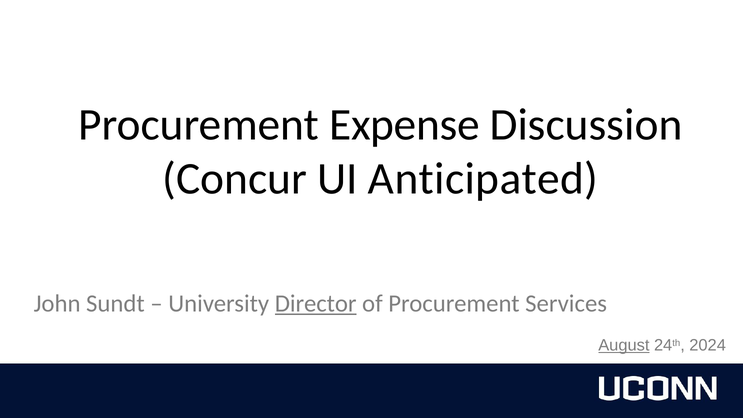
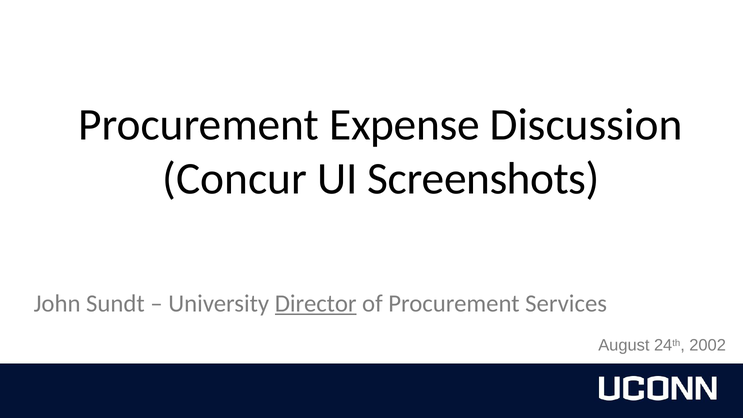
Anticipated: Anticipated -> Screenshots
August underline: present -> none
2024: 2024 -> 2002
